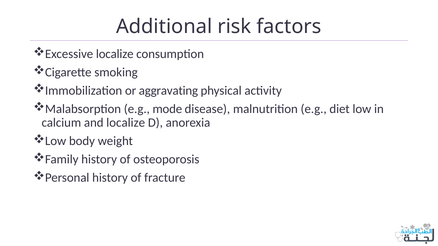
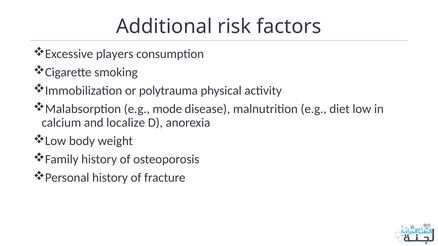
Excessive localize: localize -> players
aggravating: aggravating -> polytrauma
